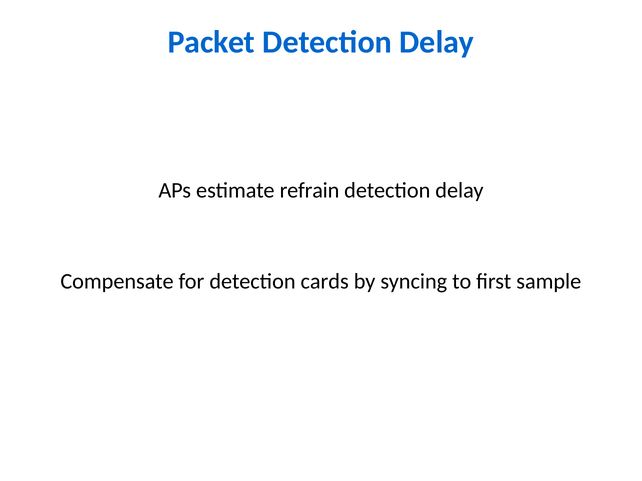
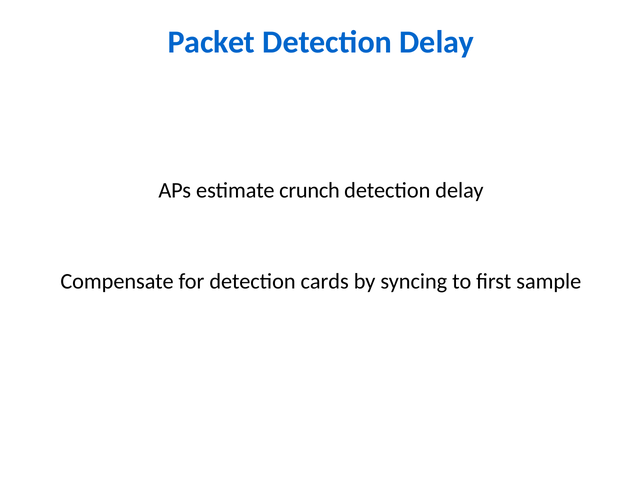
refrain: refrain -> crunch
